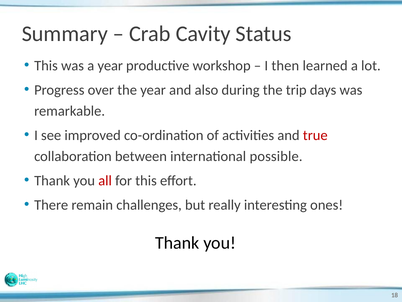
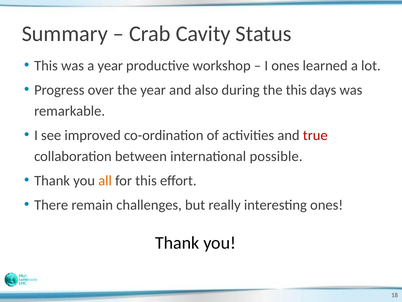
I then: then -> ones
the trip: trip -> this
all colour: red -> orange
